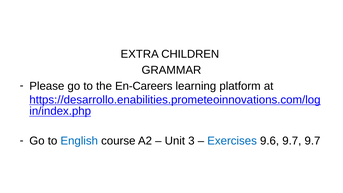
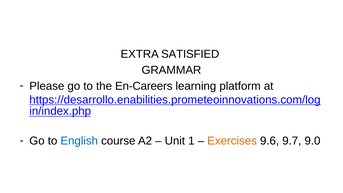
CHILDREN: CHILDREN -> SATISFIED
3: 3 -> 1
Exercises colour: blue -> orange
9.7 9.7: 9.7 -> 9.0
